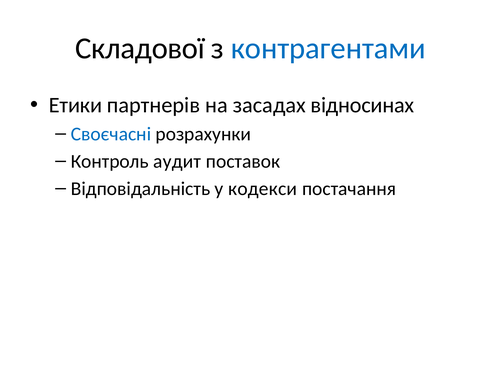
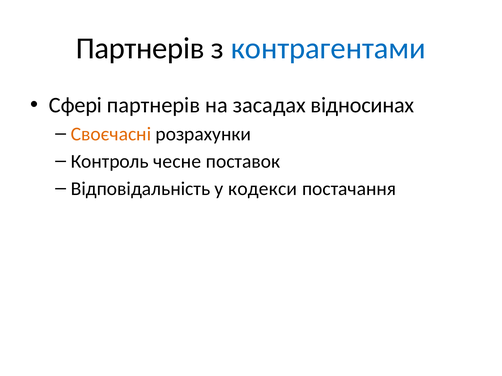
Складової at (140, 49): Складової -> Партнерів
Етики: Етики -> Сфері
Своєчасні colour: blue -> orange
аудит: аудит -> чесне
